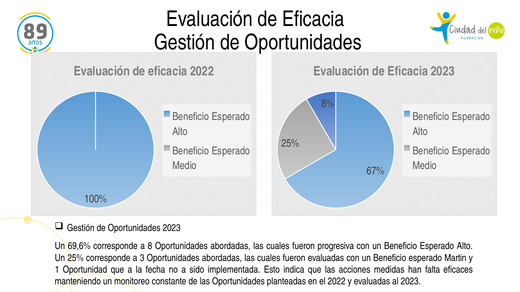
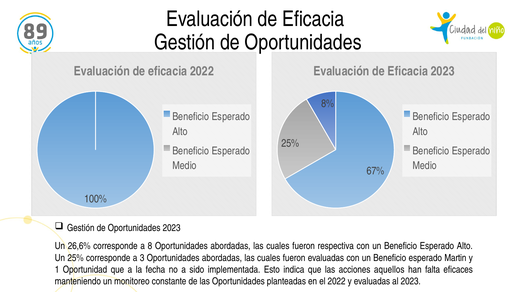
69,6%: 69,6% -> 26,6%
progresiva: progresiva -> respectiva
medidas: medidas -> aquellos
